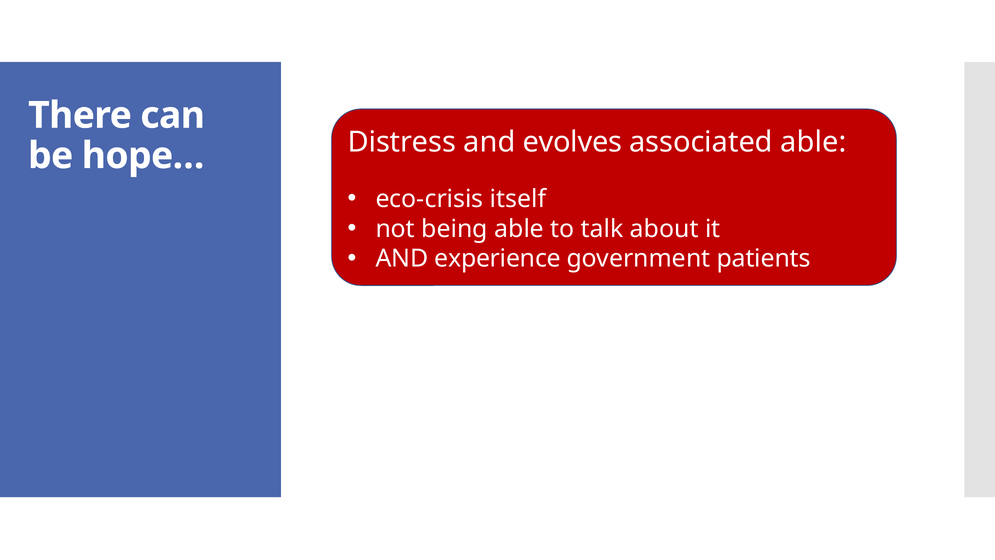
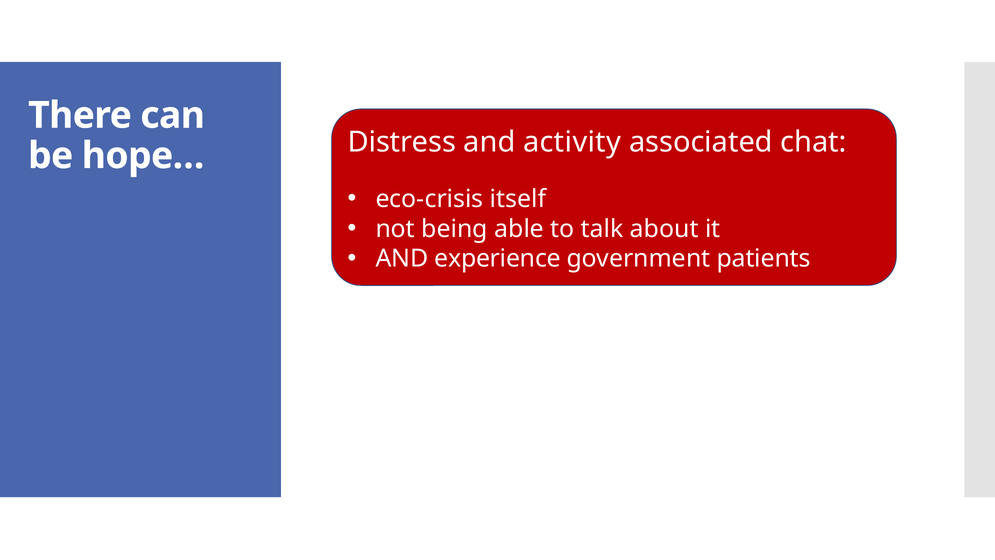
evolves: evolves -> activity
able at (813, 142): able -> chat
